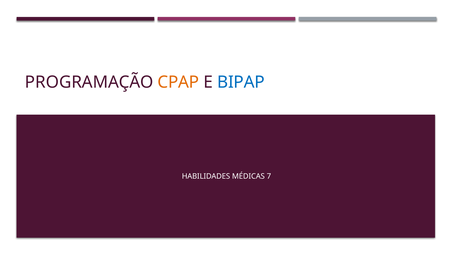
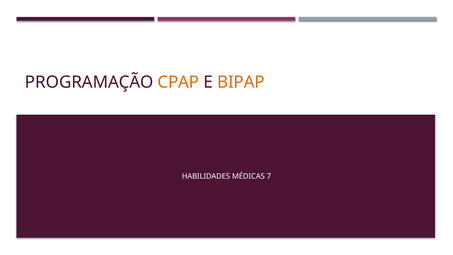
BIPAP colour: blue -> orange
